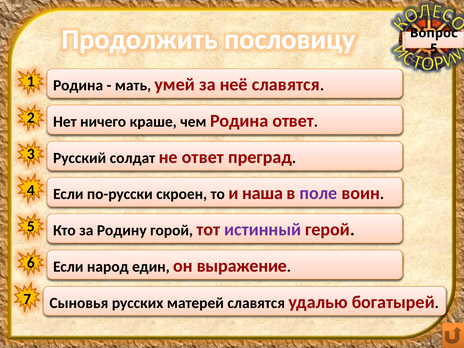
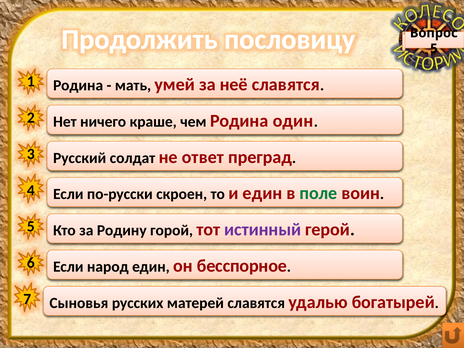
ответ at (293, 121): ответ -> один
наша at (263, 193): наша -> един
поле colour: purple -> green
выражение: выражение -> бесспорное
